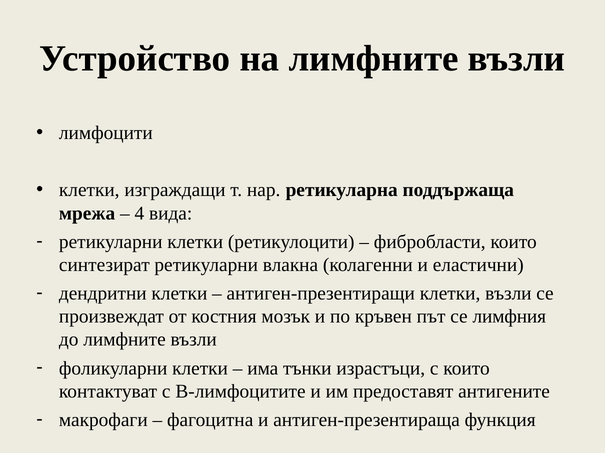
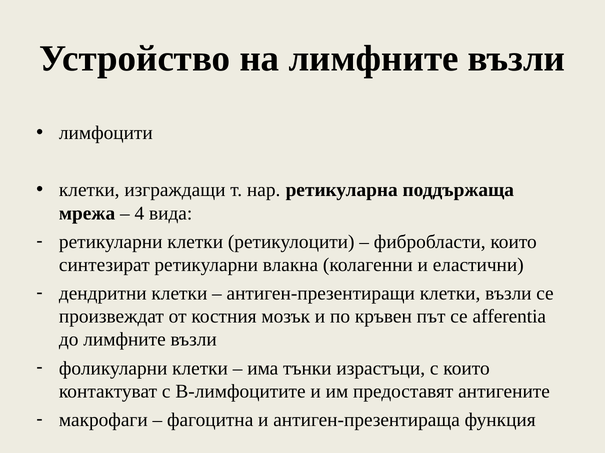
лимфния: лимфния -> afferentia
